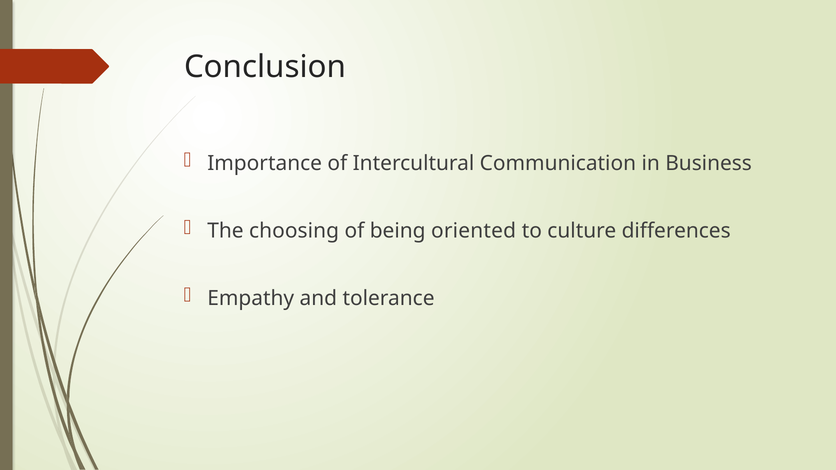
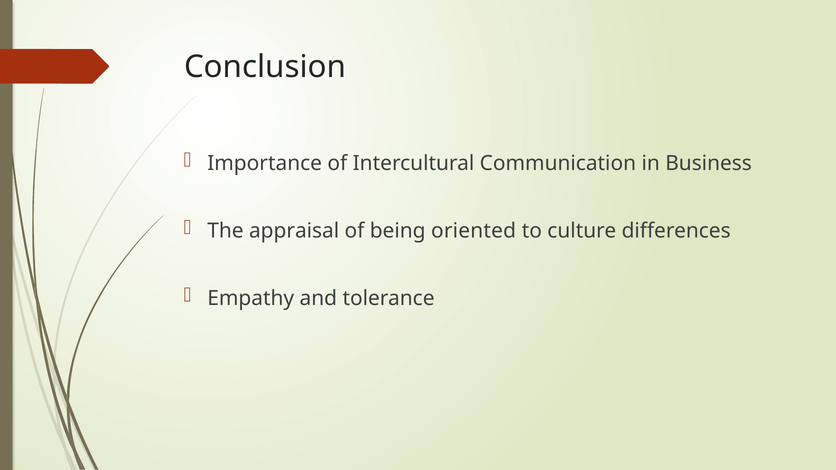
choosing: choosing -> appraisal
